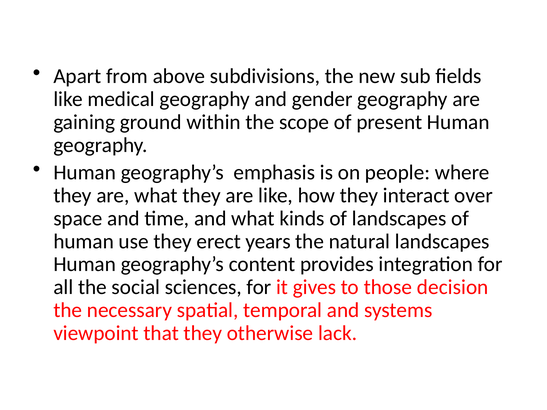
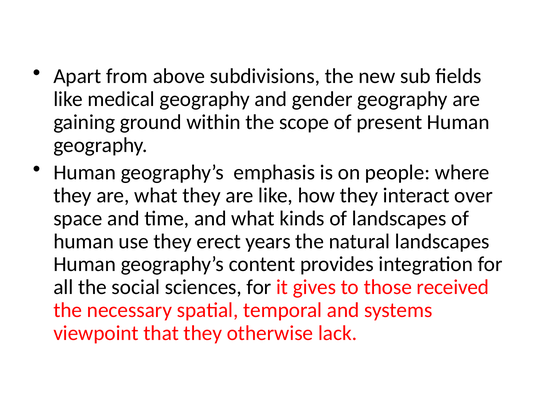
decision: decision -> received
